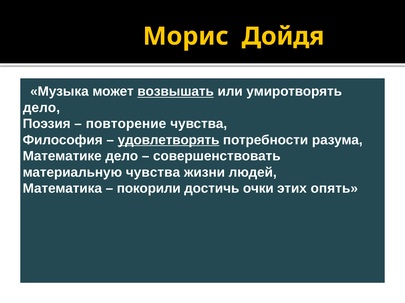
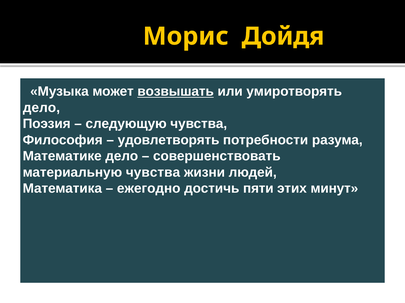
повторение: повторение -> следующую
удовлетворять underline: present -> none
покорили: покорили -> ежегодно
очки: очки -> пяти
опять: опять -> минут
